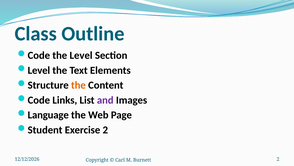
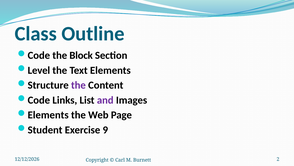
the Level: Level -> Block
the at (78, 85) colour: orange -> purple
Language at (48, 115): Language -> Elements
Exercise 2: 2 -> 9
